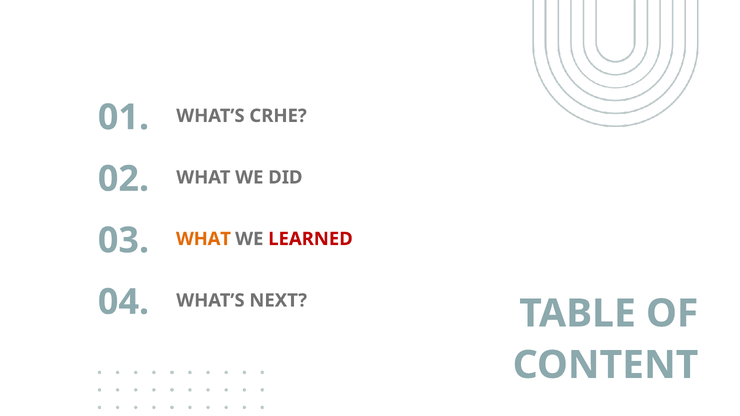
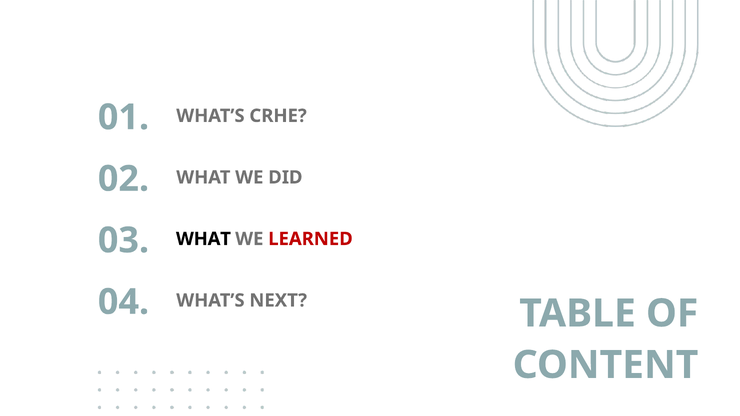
WHAT at (203, 239) colour: orange -> black
